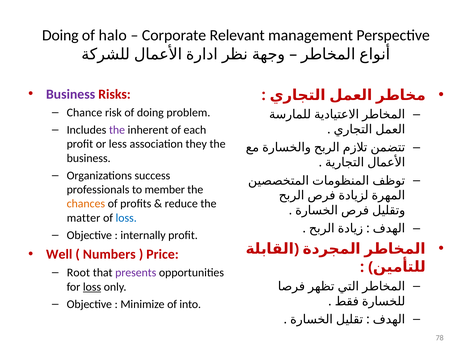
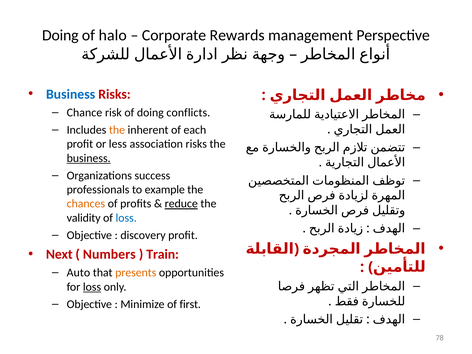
Relevant: Relevant -> Rewards
Business at (71, 94) colour: purple -> blue
problem: problem -> conflicts
the at (117, 130) colour: purple -> orange
association they: they -> risks
business at (89, 158) underline: none -> present
member: member -> example
reduce underline: none -> present
matter: matter -> validity
internally: internally -> discovery
Well: Well -> Next
Price: Price -> Train
Root: Root -> Auto
presents colour: purple -> orange
into: into -> first
